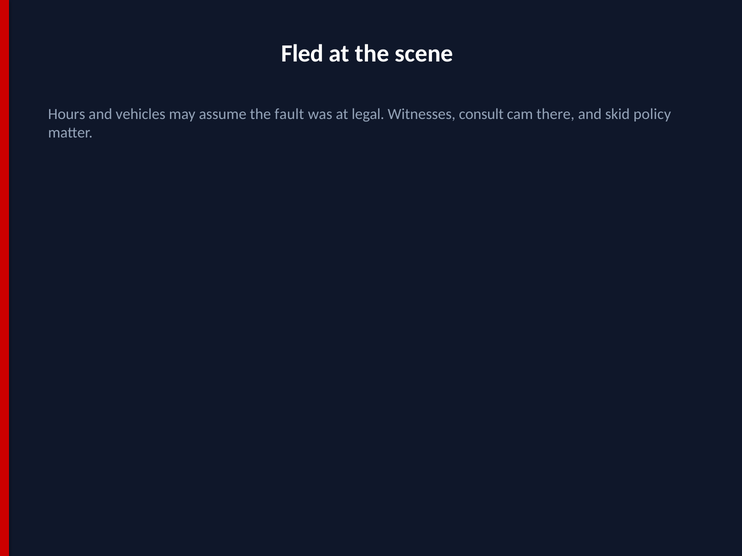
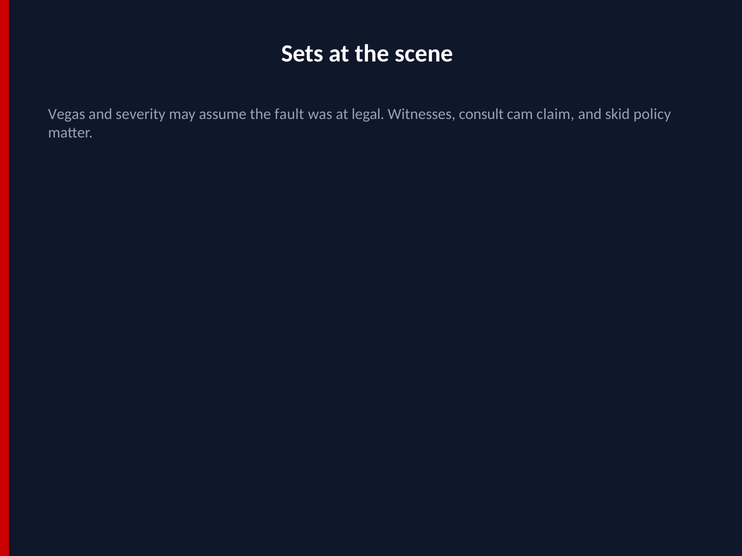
Fled: Fled -> Sets
Hours: Hours -> Vegas
vehicles: vehicles -> severity
there: there -> claim
